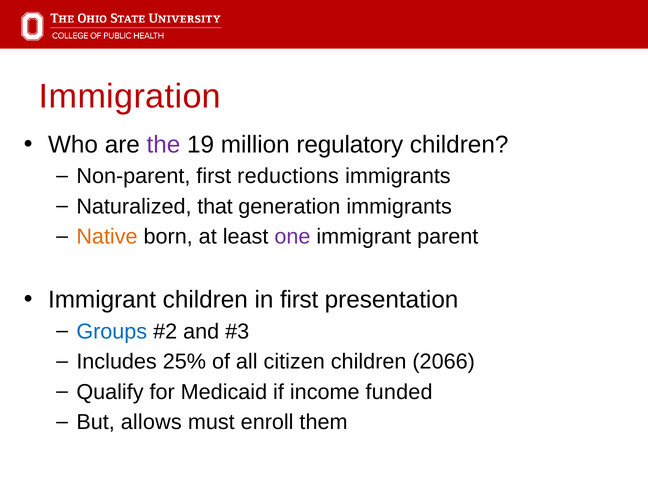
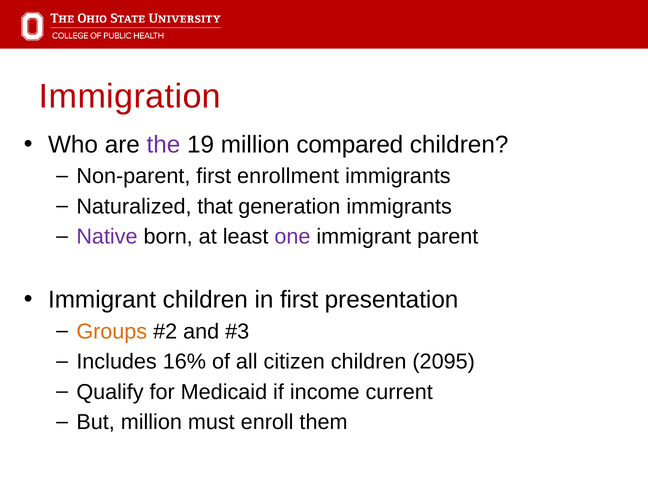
regulatory: regulatory -> compared
reductions: reductions -> enrollment
Native colour: orange -> purple
Groups colour: blue -> orange
25%: 25% -> 16%
2066: 2066 -> 2095
funded: funded -> current
But allows: allows -> million
